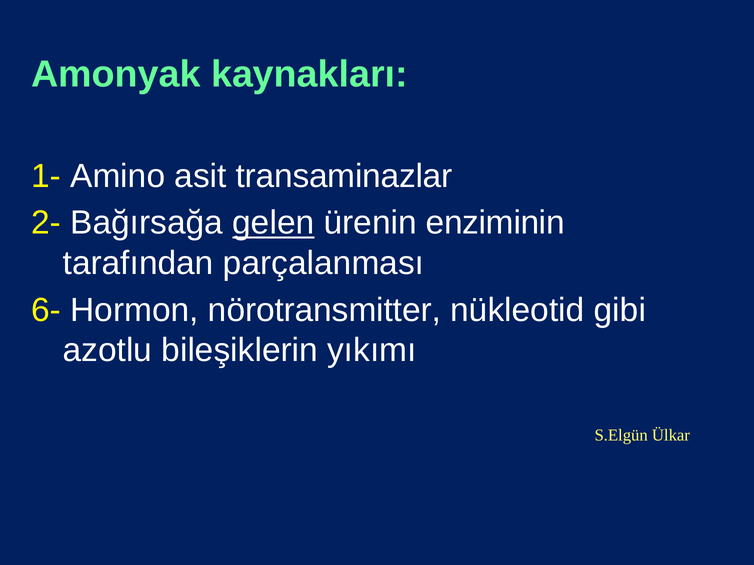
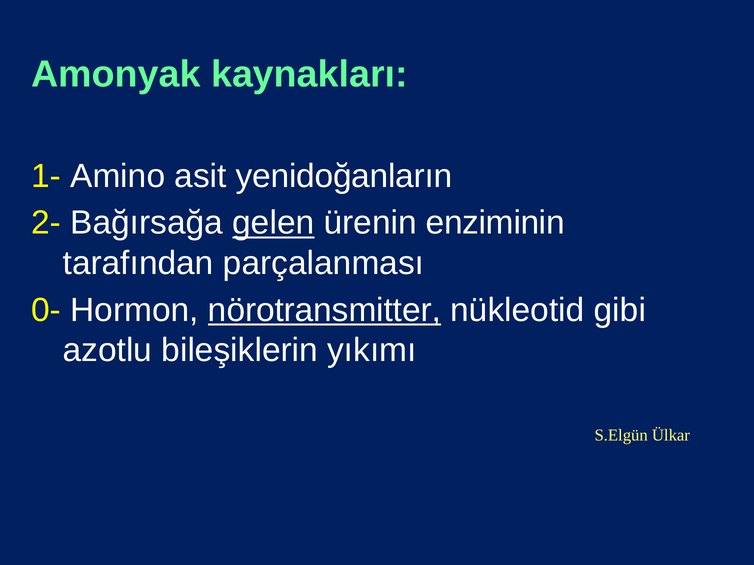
transaminazlar: transaminazlar -> yenidoğanların
6-: 6- -> 0-
nörotransmitter underline: none -> present
